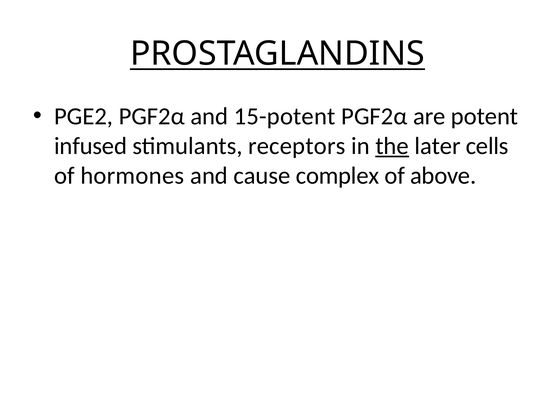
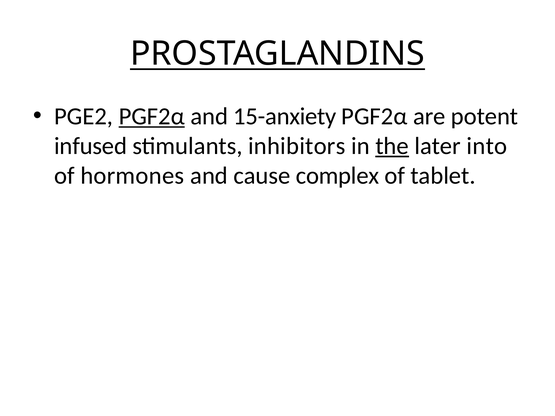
PGF2α at (152, 116) underline: none -> present
15-potent: 15-potent -> 15-anxiety
receptors: receptors -> inhibitors
cells: cells -> into
above: above -> tablet
